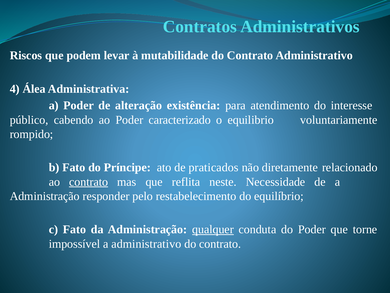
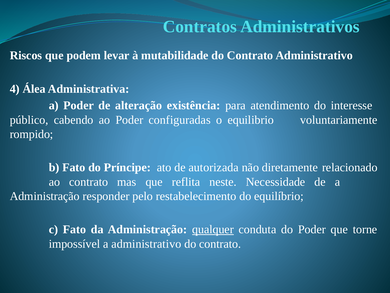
caracterizado: caracterizado -> configuradas
praticados: praticados -> autorizada
contrato at (89, 182) underline: present -> none
